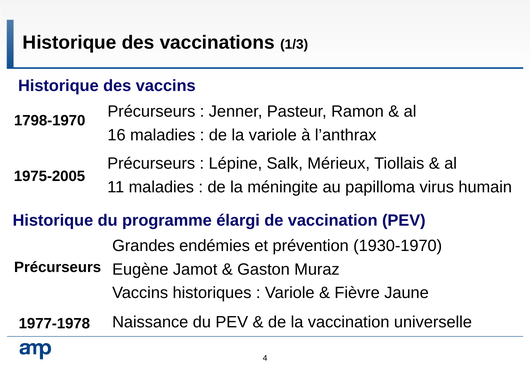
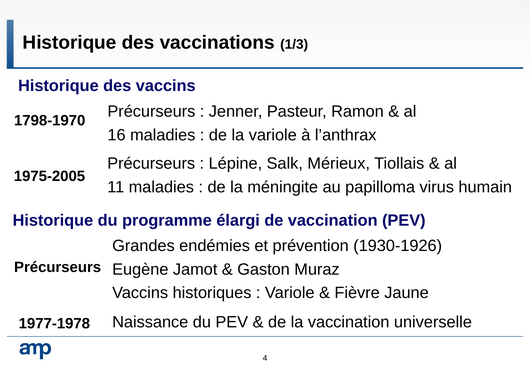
1930-1970: 1930-1970 -> 1930-1926
